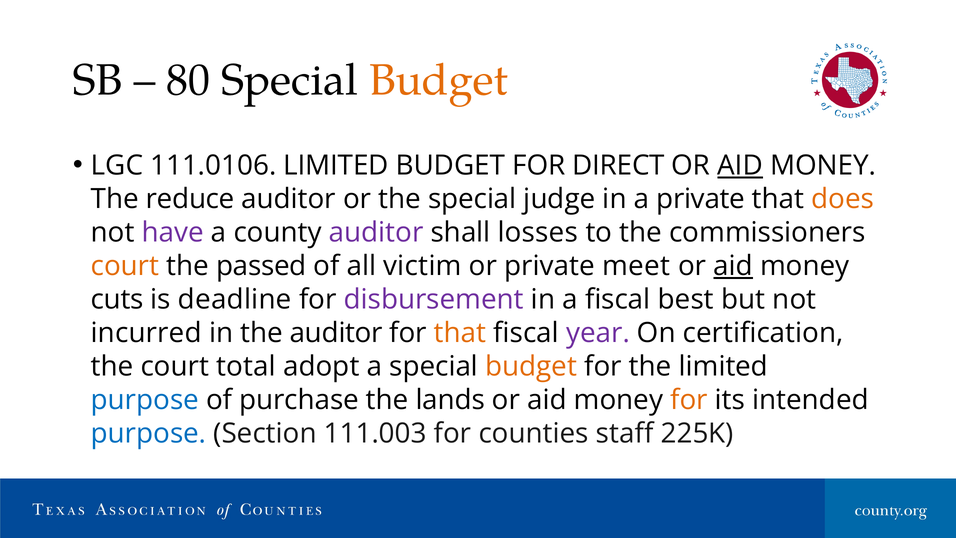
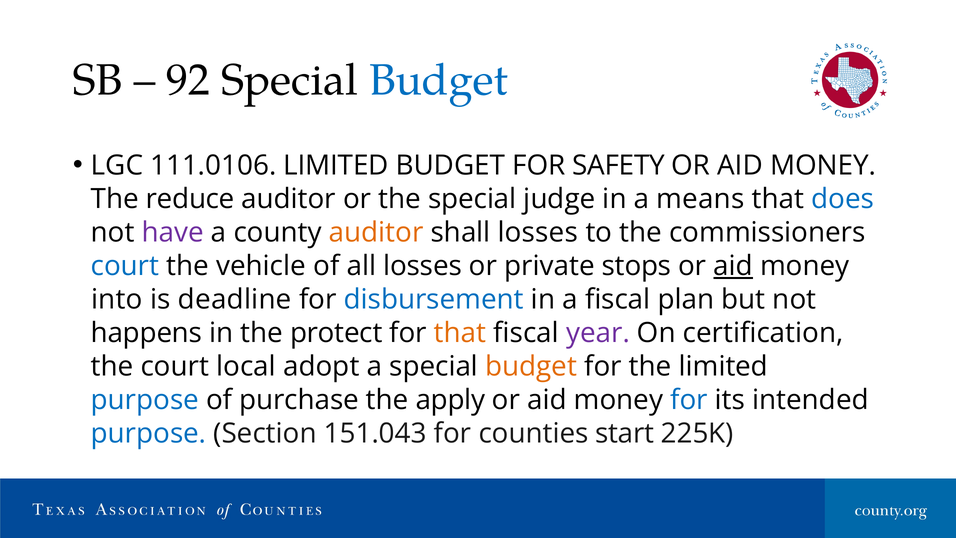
80: 80 -> 92
Budget at (439, 80) colour: orange -> blue
DIRECT: DIRECT -> SAFETY
AID at (740, 165) underline: present -> none
a private: private -> means
does colour: orange -> blue
auditor at (376, 232) colour: purple -> orange
court at (125, 266) colour: orange -> blue
passed: passed -> vehicle
all victim: victim -> losses
meet: meet -> stops
cuts: cuts -> into
disbursement colour: purple -> blue
best: best -> plan
incurred: incurred -> happens
the auditor: auditor -> protect
total: total -> local
lands: lands -> apply
for at (689, 400) colour: orange -> blue
111.003: 111.003 -> 151.043
staff: staff -> start
